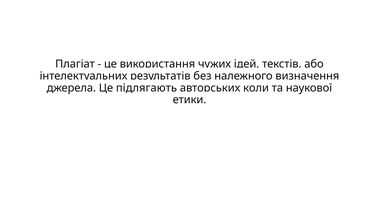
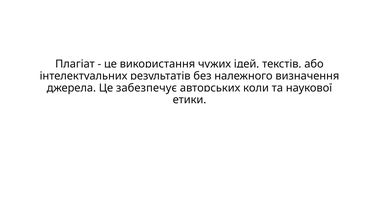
підлягають: підлягають -> забезпечує
